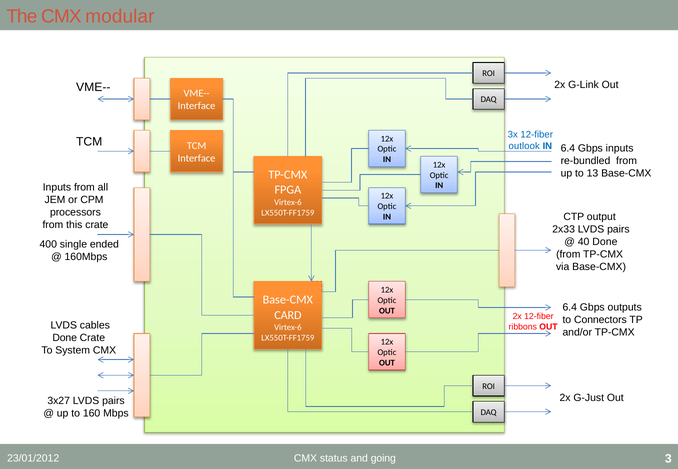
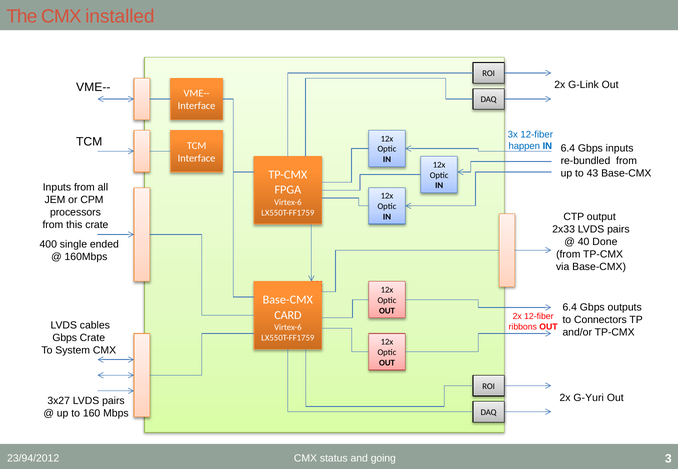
modular: modular -> installed
outlook: outlook -> happen
13: 13 -> 43
Done at (65, 338): Done -> Gbps
G-Just: G-Just -> G-Yuri
23/01/2012: 23/01/2012 -> 23/94/2012
